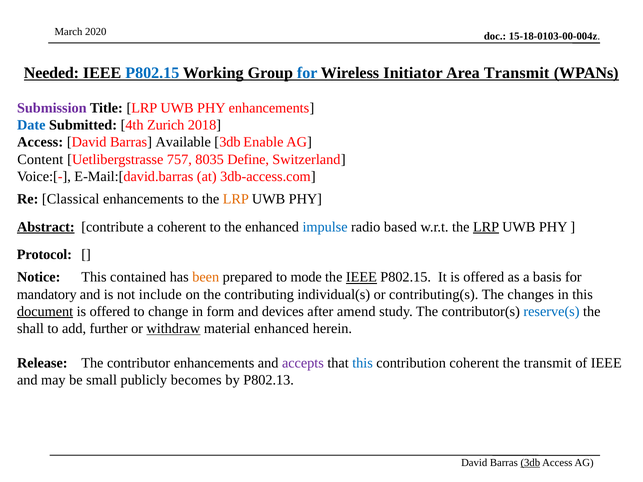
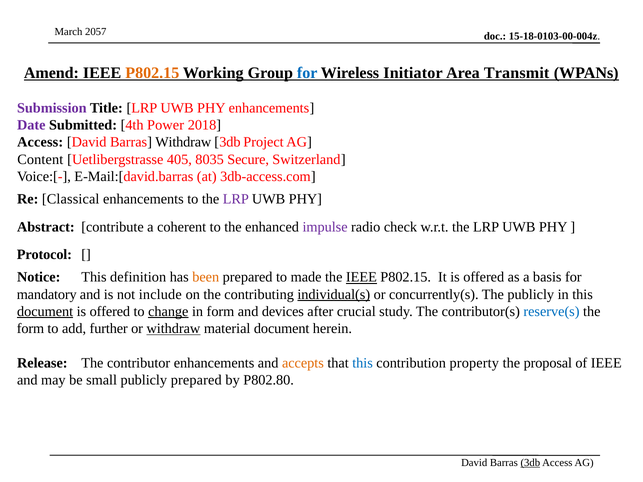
2020: 2020 -> 2057
Needed: Needed -> Amend
P802.15 at (152, 73) colour: blue -> orange
Date colour: blue -> purple
Zurich: Zurich -> Power
Barras Available: Available -> Withdraw
Enable: Enable -> Project
757: 757 -> 405
Define: Define -> Secure
LRP at (236, 199) colour: orange -> purple
Abstract underline: present -> none
impulse colour: blue -> purple
based: based -> check
LRP at (486, 227) underline: present -> none
contained: contained -> definition
mode: mode -> made
individual(s underline: none -> present
contributing(s: contributing(s -> concurrently(s
The changes: changes -> publicly
change underline: none -> present
amend: amend -> crucial
shall at (30, 329): shall -> form
material enhanced: enhanced -> document
accepts colour: purple -> orange
contribution coherent: coherent -> property
the transmit: transmit -> proposal
publicly becomes: becomes -> prepared
P802.13: P802.13 -> P802.80
